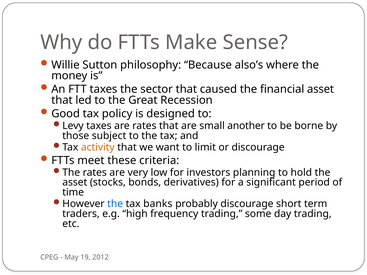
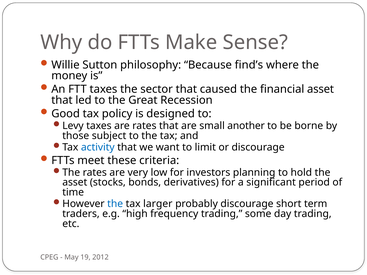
also’s: also’s -> find’s
activity colour: orange -> blue
banks: banks -> larger
